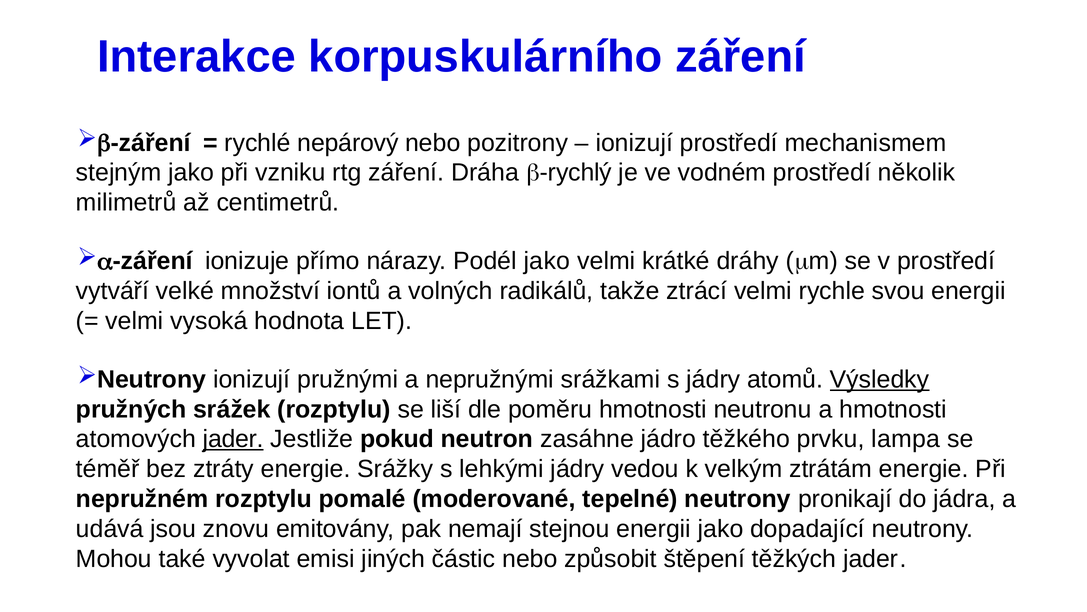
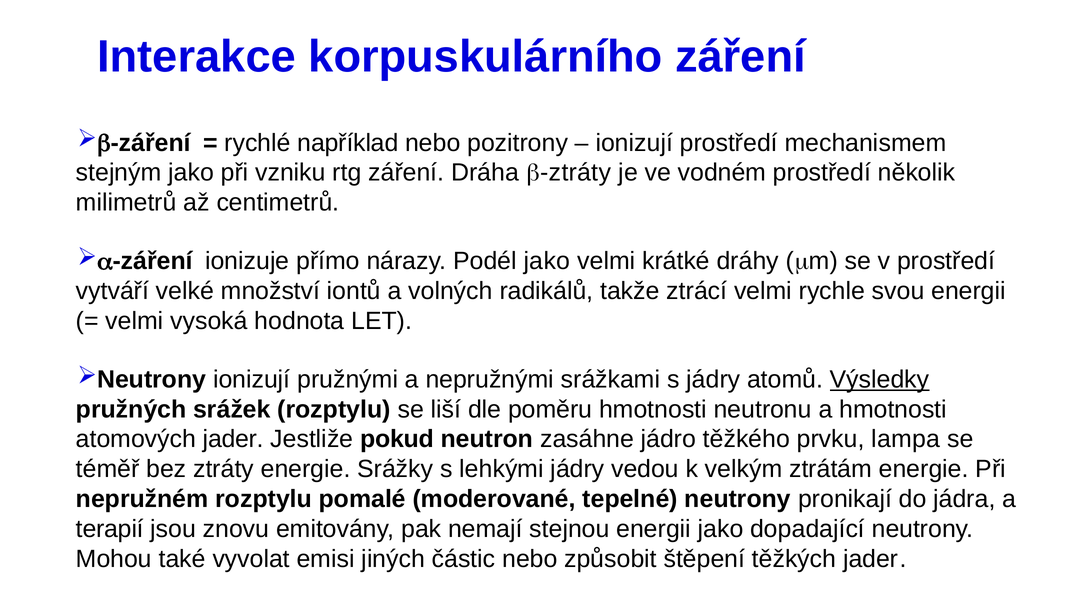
nepárový: nepárový -> například
rychlý at (576, 173): rychlý -> ztráty
jader at (233, 439) underline: present -> none
udává: udává -> terapií
